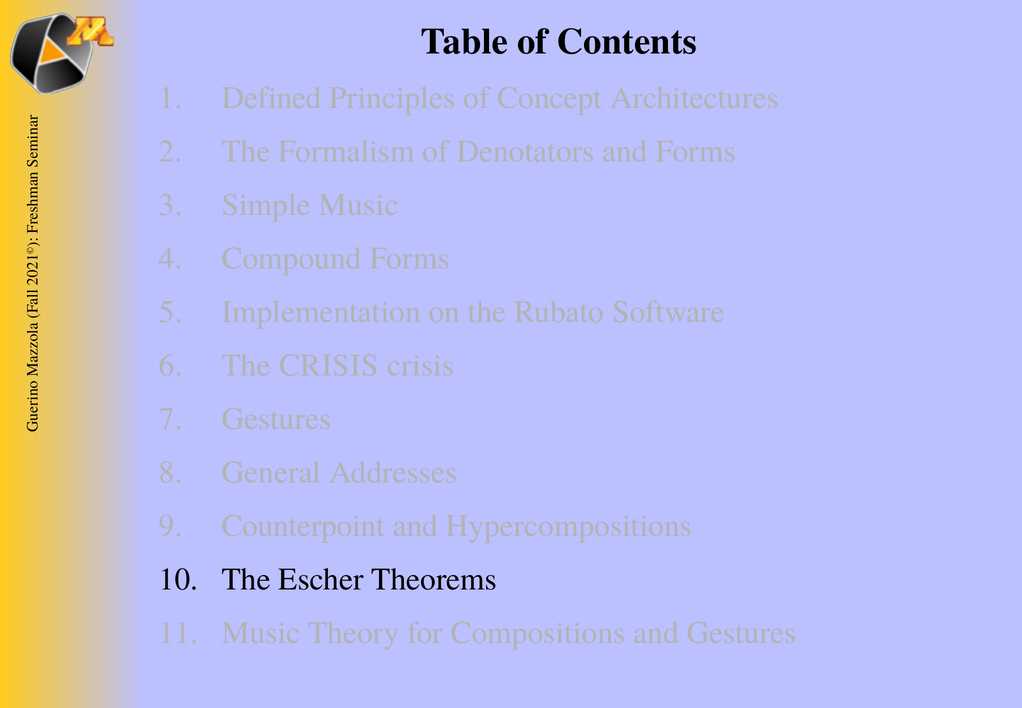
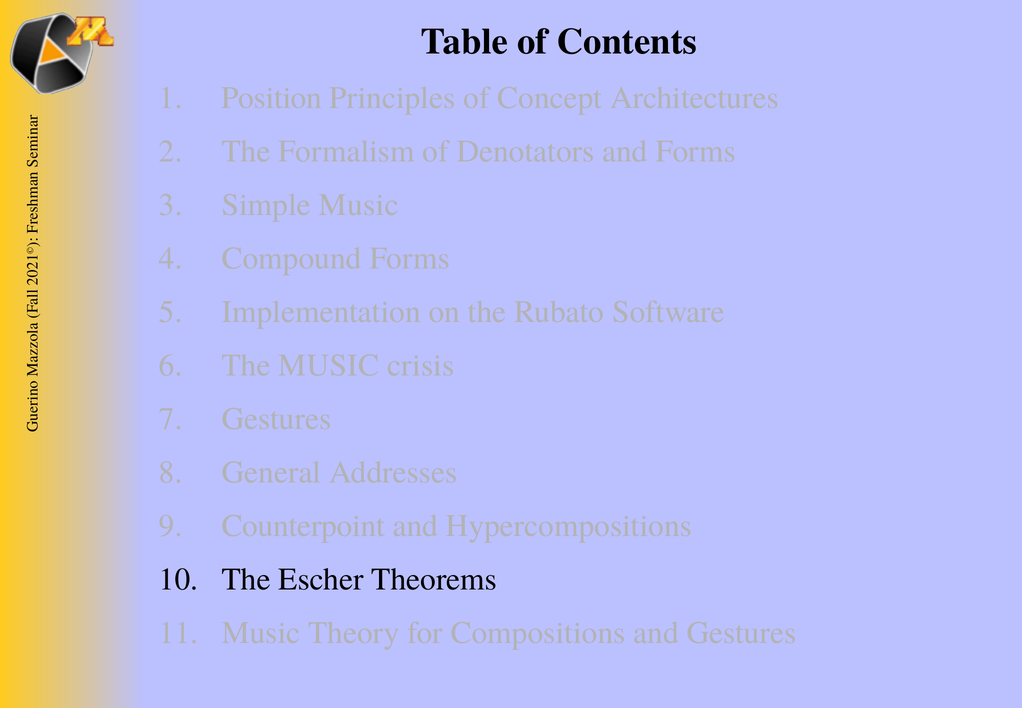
Defined: Defined -> Position
The CRISIS: CRISIS -> MUSIC
